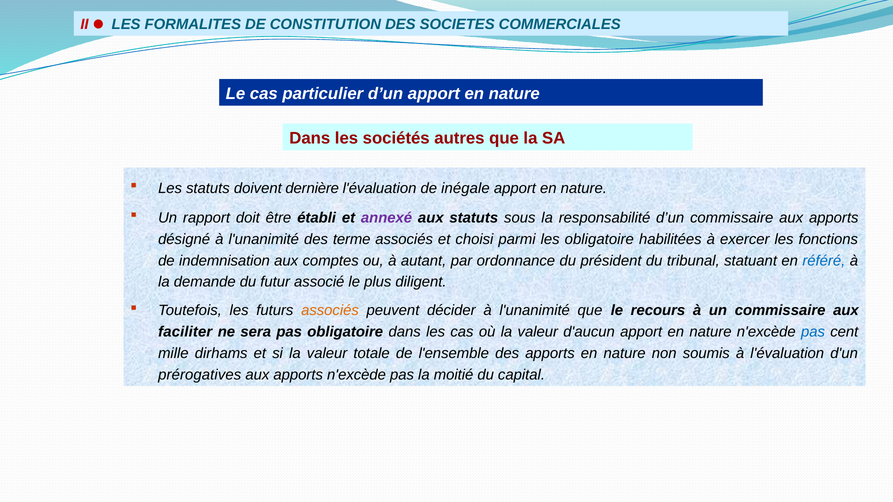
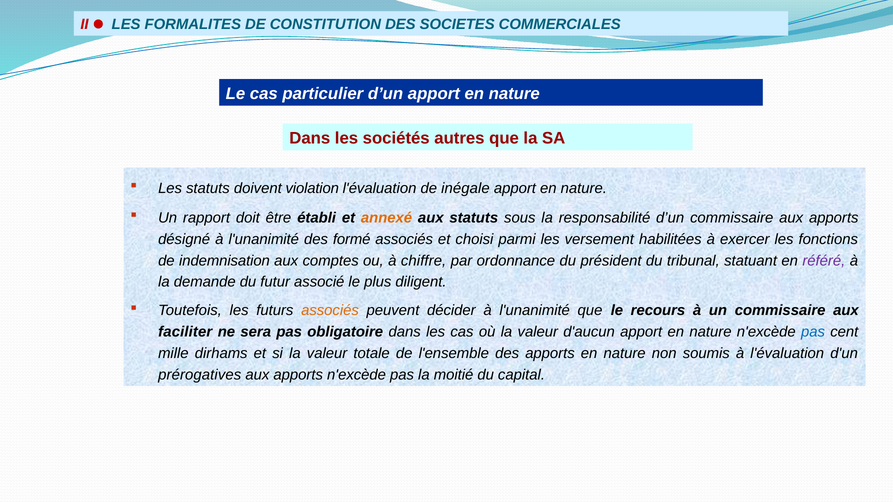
dernière: dernière -> violation
annexé colour: purple -> orange
terme: terme -> formé
les obligatoire: obligatoire -> versement
autant: autant -> chiffre
référé colour: blue -> purple
